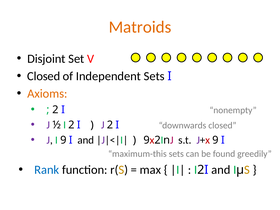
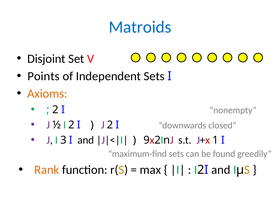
Matroids colour: orange -> blue
Closed at (44, 76): Closed -> Points
I 9: 9 -> 3
J+x 9: 9 -> 1
maximum-this: maximum-this -> maximum-find
Rank colour: blue -> orange
